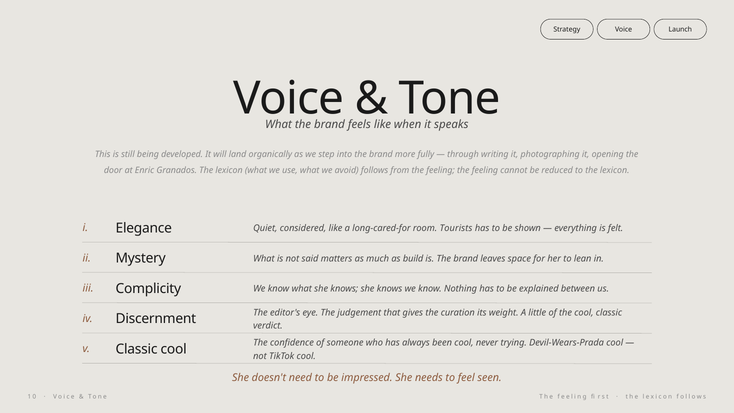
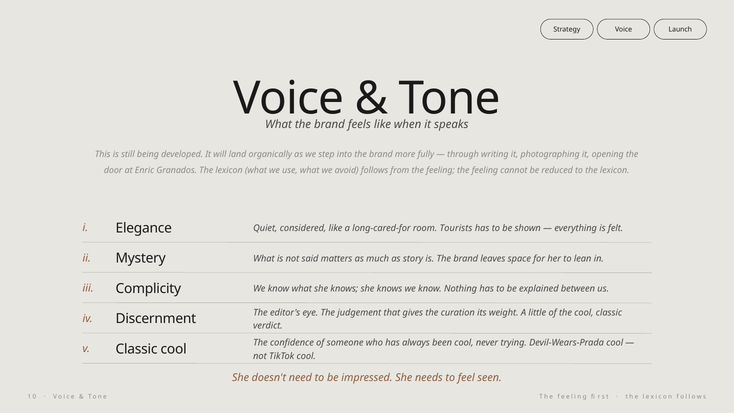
build: build -> story
